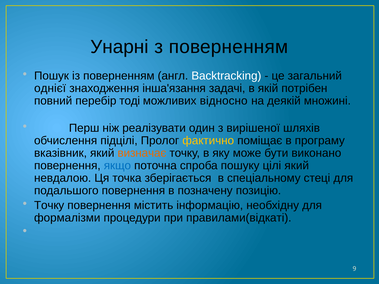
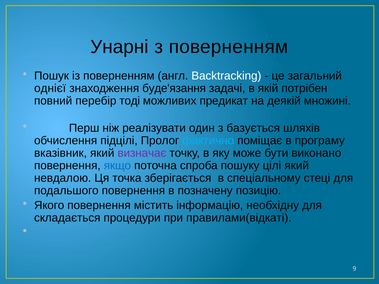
інша'язання: інша'язання -> буде'язання
відносно: відносно -> предикат
вирішеної: вирішеної -> базується
фактично colour: yellow -> light blue
визначає colour: orange -> purple
Точку at (49, 206): Точку -> Якого
формалізми: формалізми -> складається
